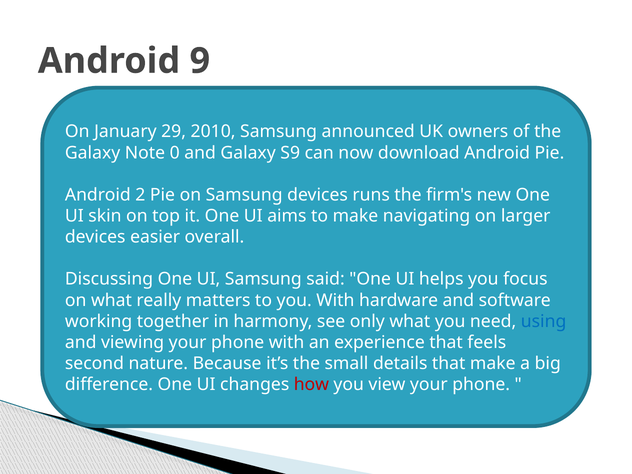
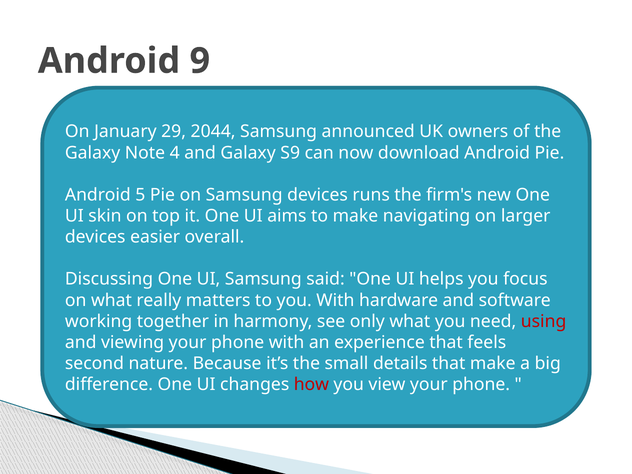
2010: 2010 -> 2044
0: 0 -> 4
2: 2 -> 5
using colour: blue -> red
